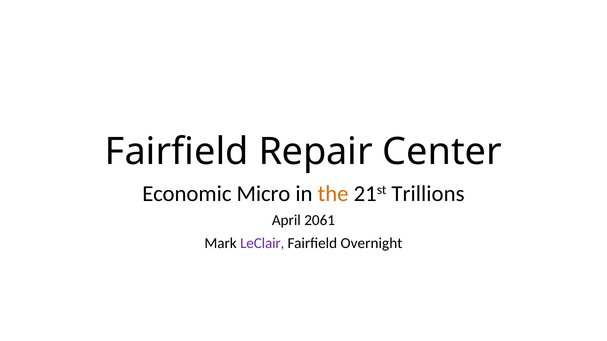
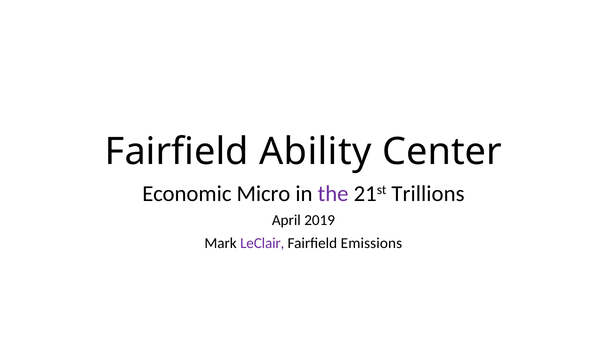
Repair: Repair -> Ability
the colour: orange -> purple
2061: 2061 -> 2019
Overnight: Overnight -> Emissions
